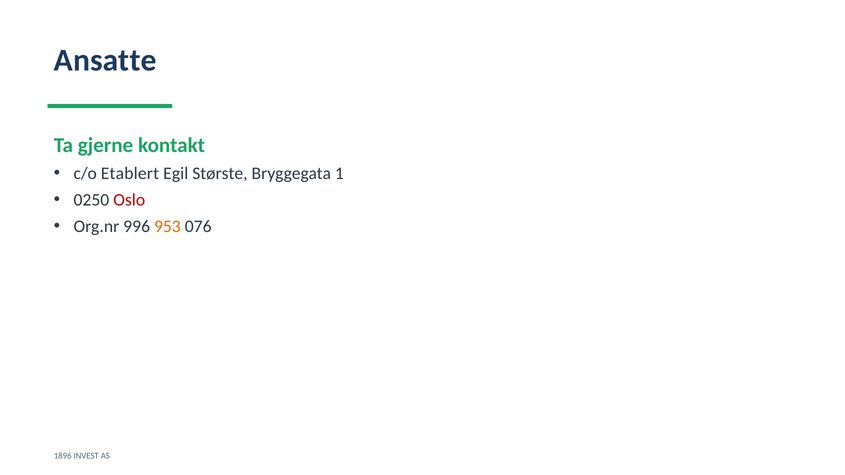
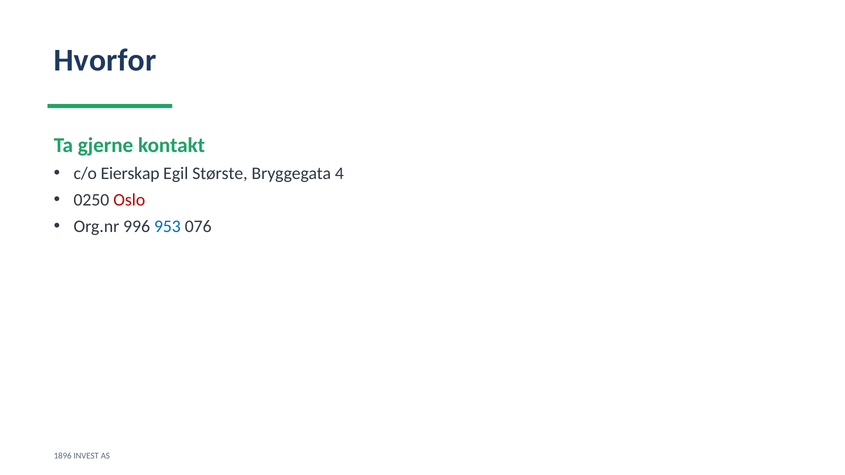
Ansatte: Ansatte -> Hvorfor
Etablert: Etablert -> Eierskap
1: 1 -> 4
953 colour: orange -> blue
